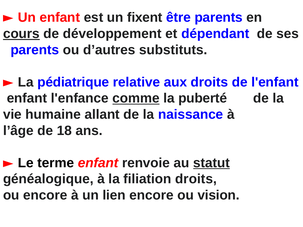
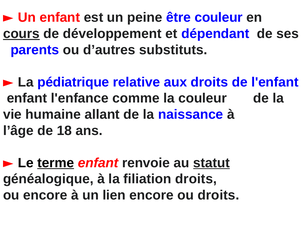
fixent: fixent -> peine
être parents: parents -> couleur
comme underline: present -> none
la puberté: puberté -> couleur
terme underline: none -> present
ou vision: vision -> droits
